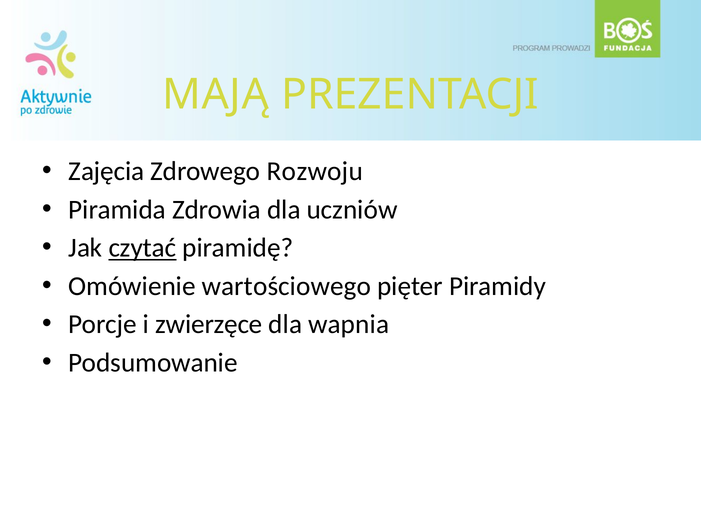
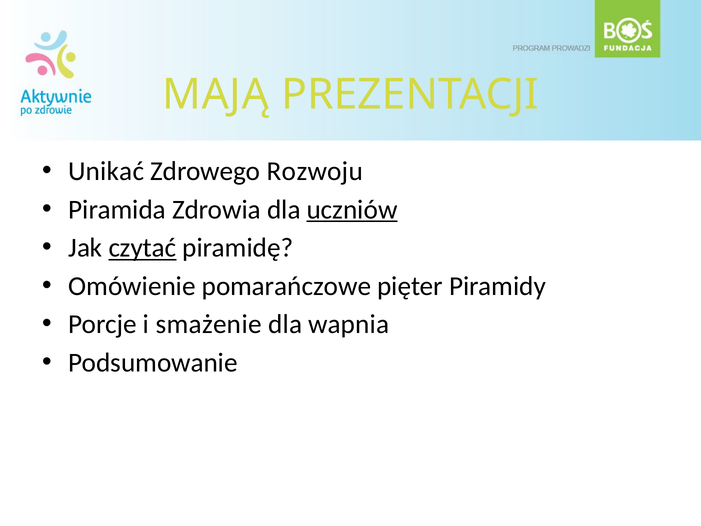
Zajęcia: Zajęcia -> Unikać
uczniów underline: none -> present
wartościowego: wartościowego -> pomarańczowe
zwierzęce: zwierzęce -> smażenie
